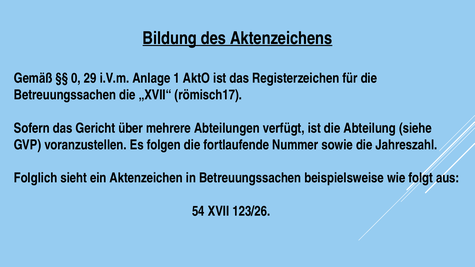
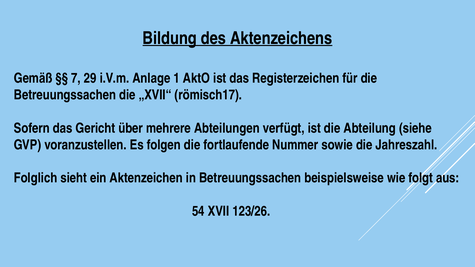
0: 0 -> 7
